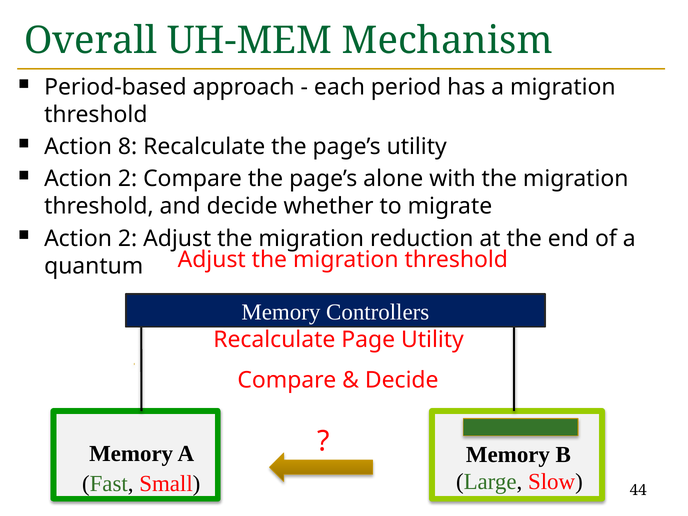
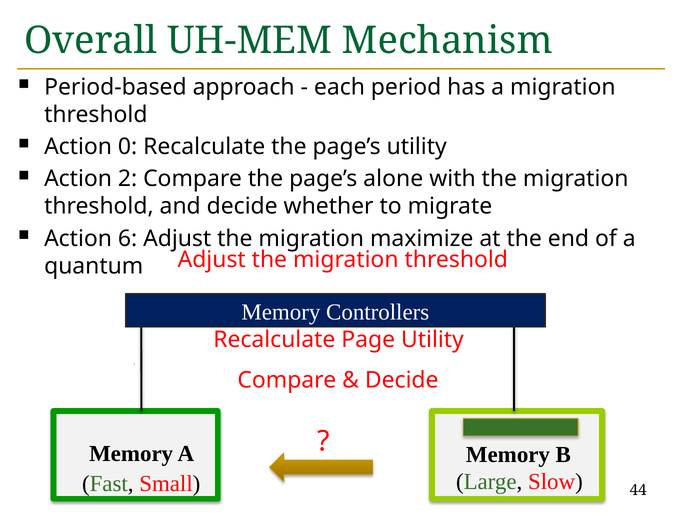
8: 8 -> 0
2 at (128, 239): 2 -> 6
reduction: reduction -> maximize
